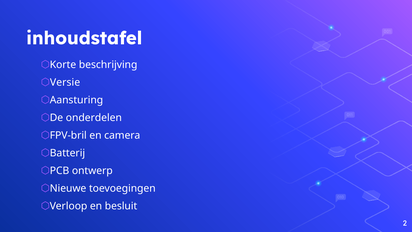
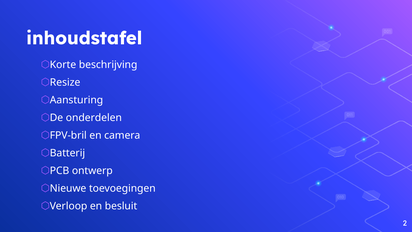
Versie: Versie -> Resize
